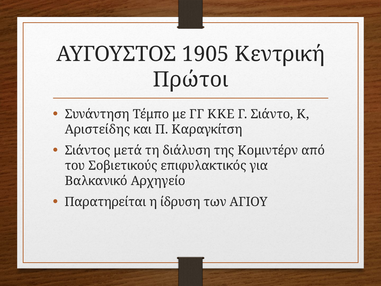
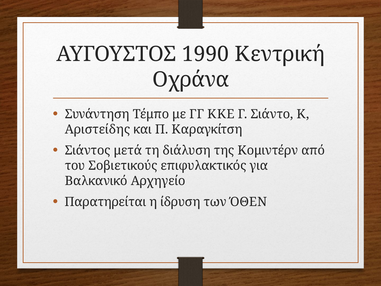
1905: 1905 -> 1990
Πρώτοι: Πρώτοι -> Οχράνα
ΑΓΙΟΥ: ΑΓΙΟΥ -> ΌΘΕΝ
